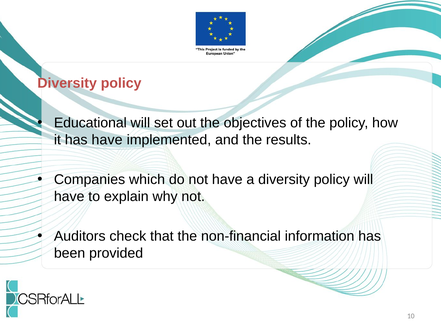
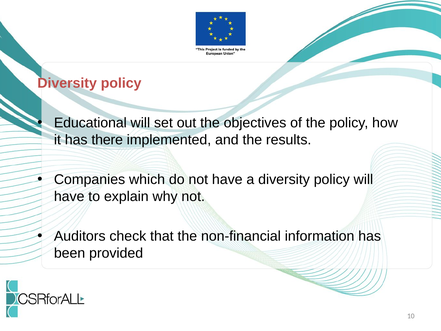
has have: have -> there
